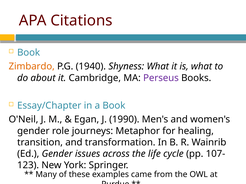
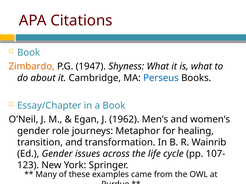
1940: 1940 -> 1947
Perseus colour: purple -> blue
1990: 1990 -> 1962
